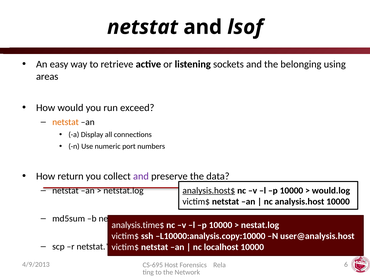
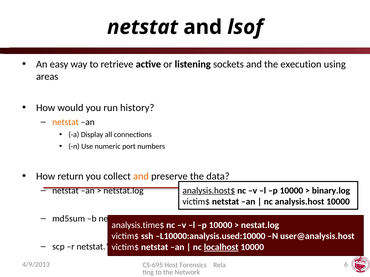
belonging: belonging -> execution
exceed: exceed -> history
and at (141, 177) colour: purple -> orange
would.log: would.log -> binary.log
L10000:analysis.copy:10000: L10000:analysis.copy:10000 -> L10000:analysis.used:10000
localhost underline: none -> present
